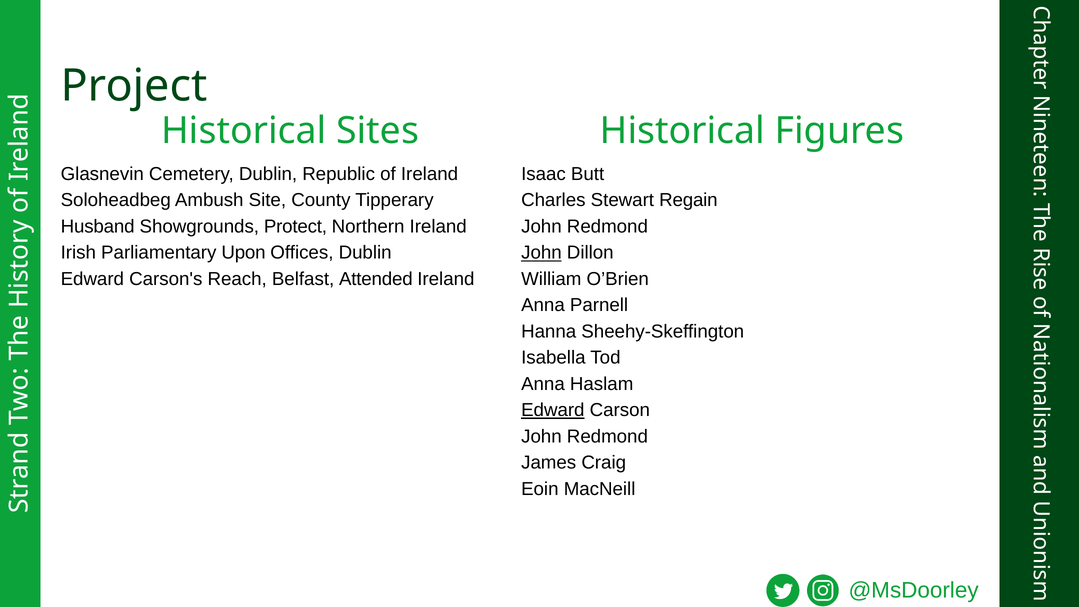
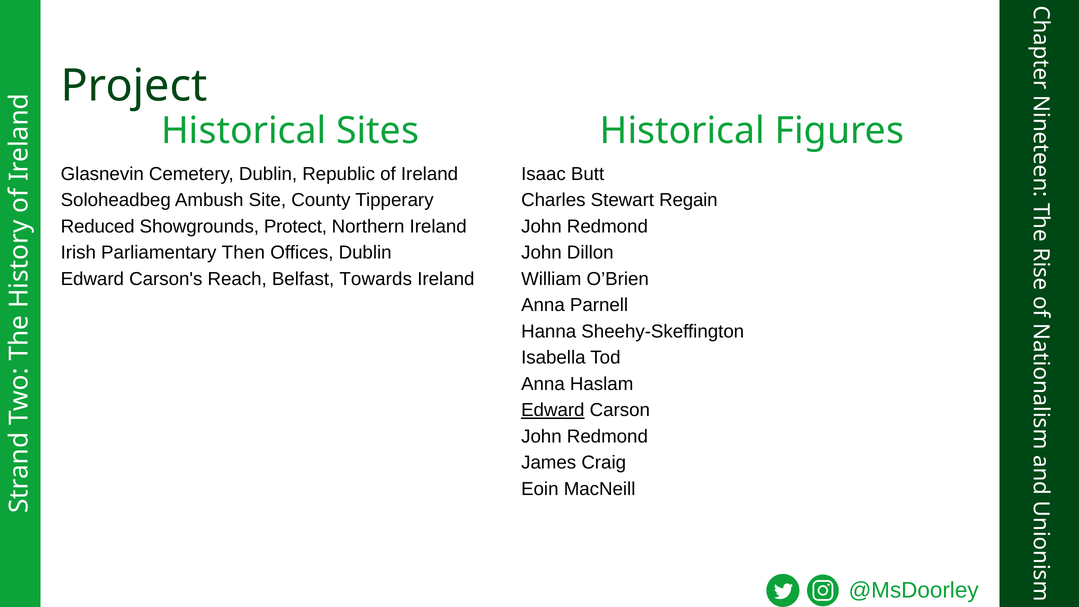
Husband: Husband -> Reduced
Upon: Upon -> Then
John at (541, 253) underline: present -> none
Attended: Attended -> Towards
